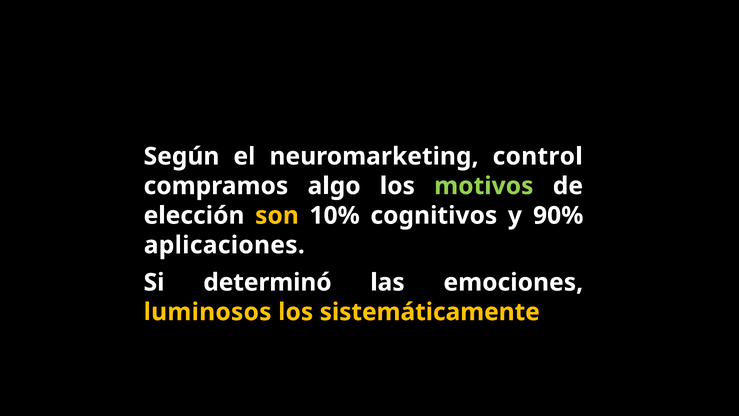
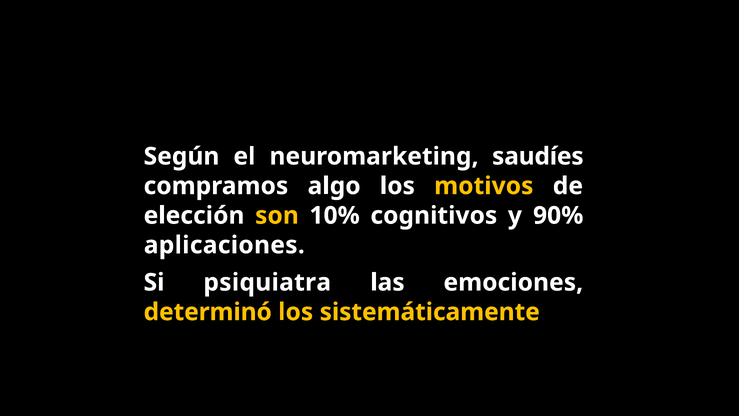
control: control -> saudíes
motivos colour: light green -> yellow
determinó: determinó -> psiquiatra
luminosos: luminosos -> determinó
